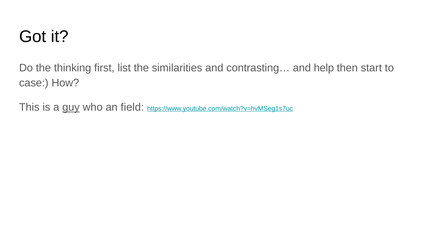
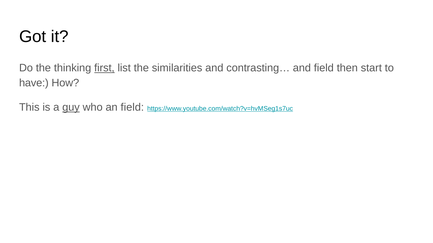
first underline: none -> present
and help: help -> field
case: case -> have
